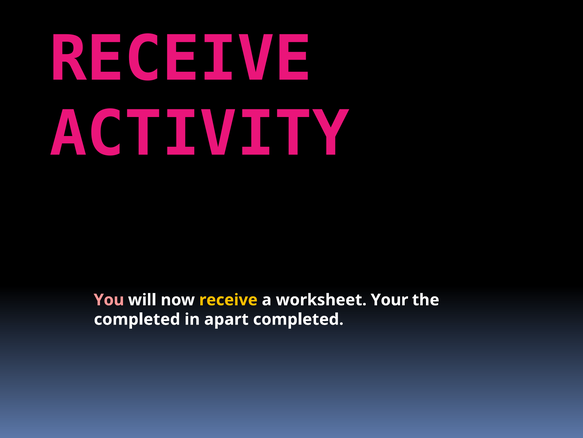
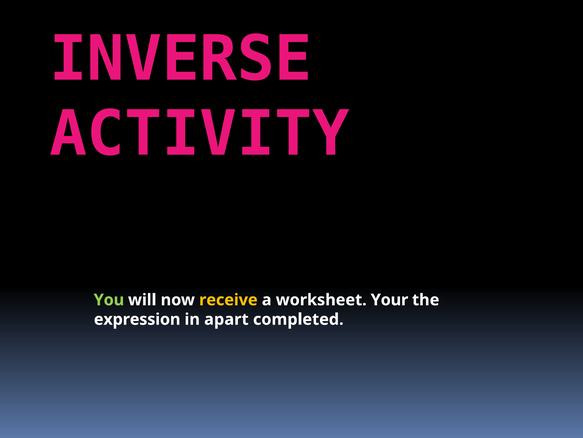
RECEIVE at (181, 59): RECEIVE -> INVERSE
You colour: pink -> light green
completed at (137, 319): completed -> expression
